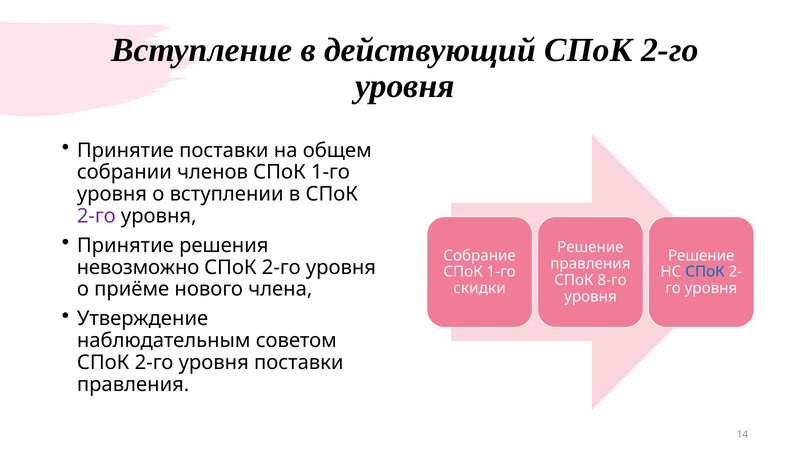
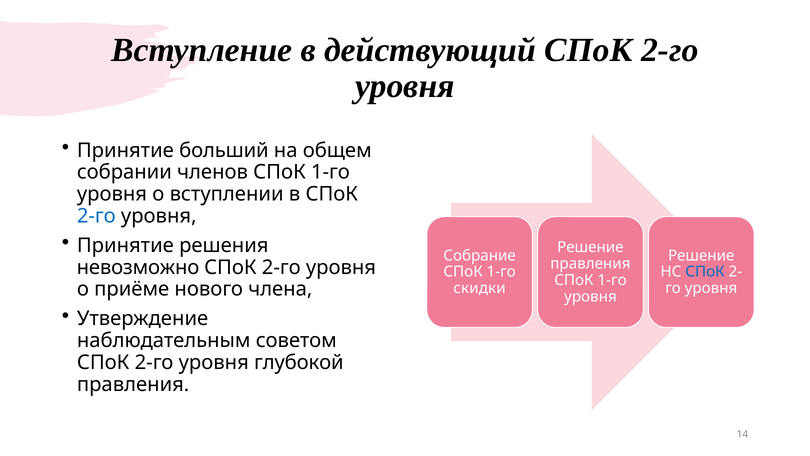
Принятие поставки: поставки -> больший
2-го at (96, 216) colour: purple -> blue
8-го at (612, 280): 8-го -> 1-го
уровня поставки: поставки -> глубокой
